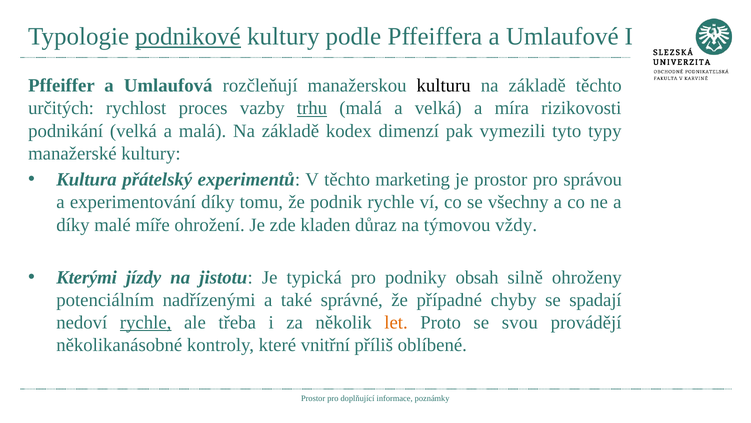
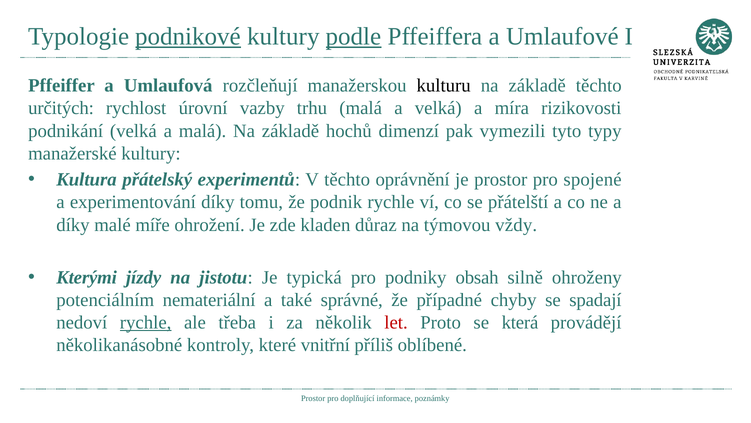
podle underline: none -> present
proces: proces -> úrovní
trhu underline: present -> none
kodex: kodex -> hochů
marketing: marketing -> oprávnění
správou: správou -> spojené
všechny: všechny -> přátelští
nadřízenými: nadřízenými -> nemateriální
let colour: orange -> red
svou: svou -> která
